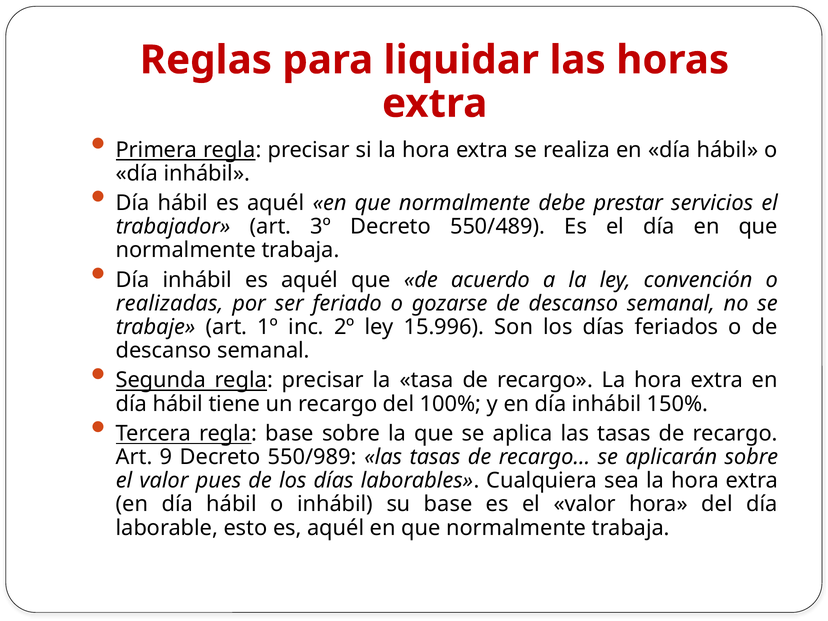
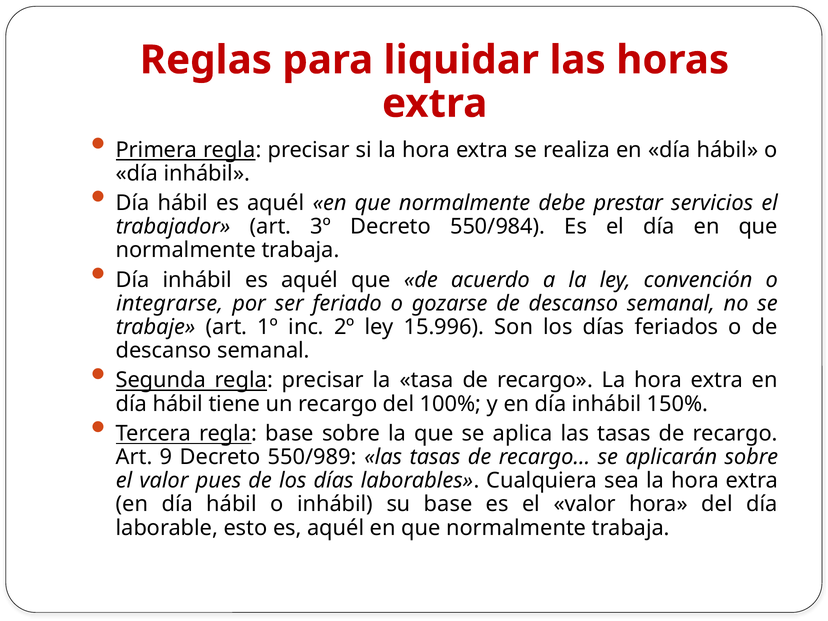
550/489: 550/489 -> 550/984
realizadas: realizadas -> integrarse
